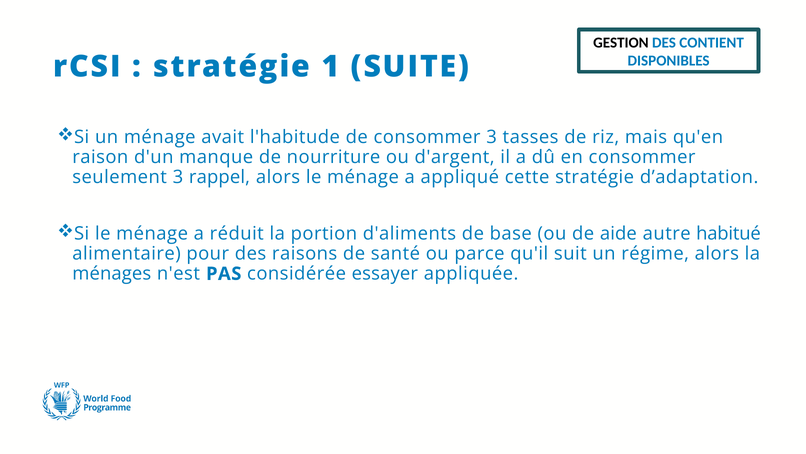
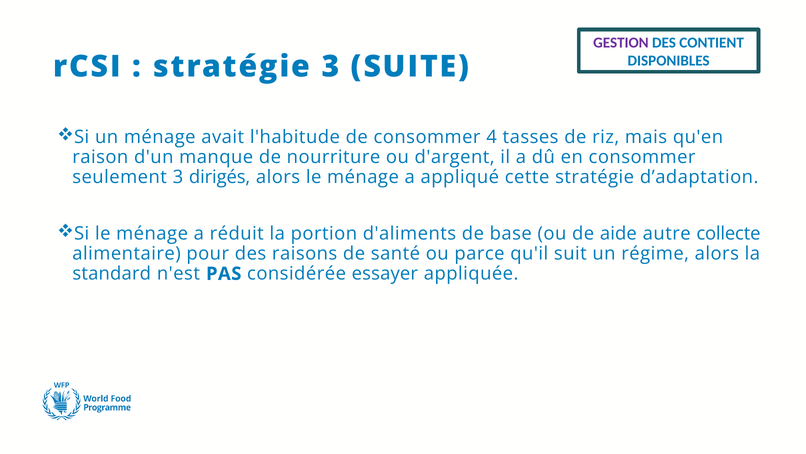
GESTION colour: black -> purple
stratégie 1: 1 -> 3
consommer 3: 3 -> 4
rappel: rappel -> dirigés
habitué: habitué -> collecte
ménages: ménages -> standard
